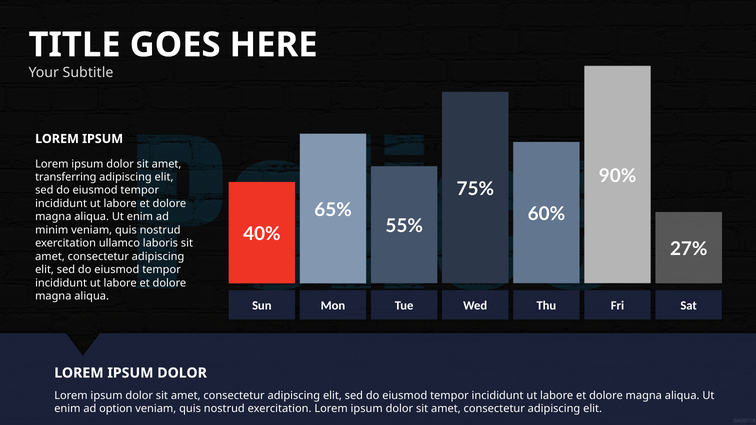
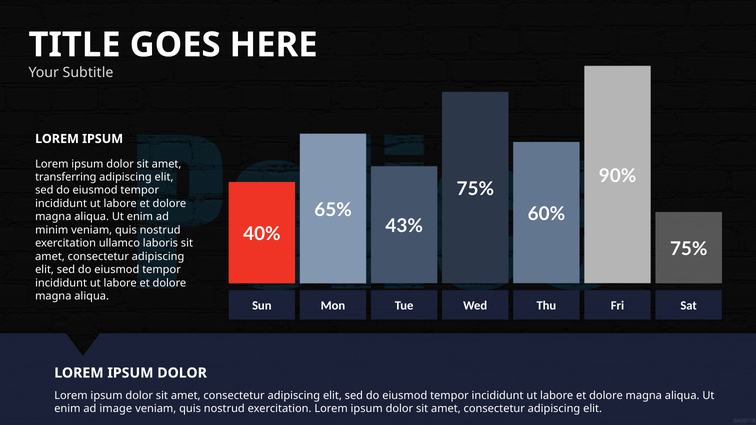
55%: 55% -> 43%
27% at (689, 249): 27% -> 75%
option: option -> image
